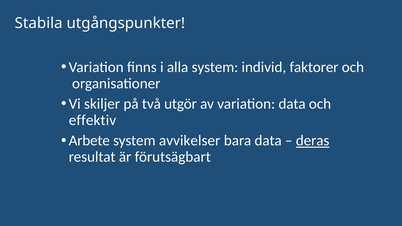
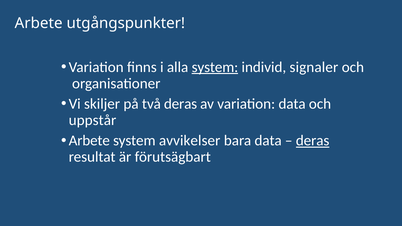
Stabila at (39, 23): Stabila -> Arbete
system at (215, 67) underline: none -> present
faktorer: faktorer -> signaler
två utgör: utgör -> deras
effektiv: effektiv -> uppstår
